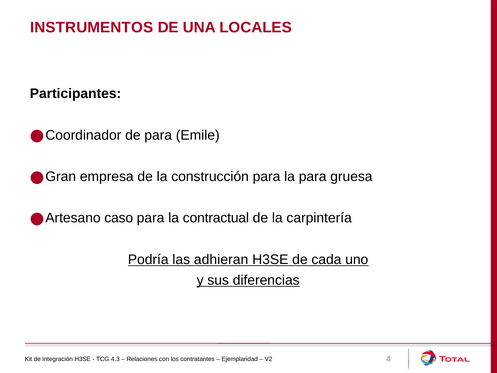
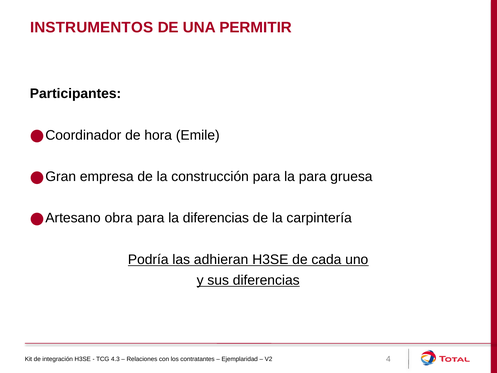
LOCALES: LOCALES -> PERMITIR
de para: para -> hora
caso: caso -> obra
la contractual: contractual -> diferencias
